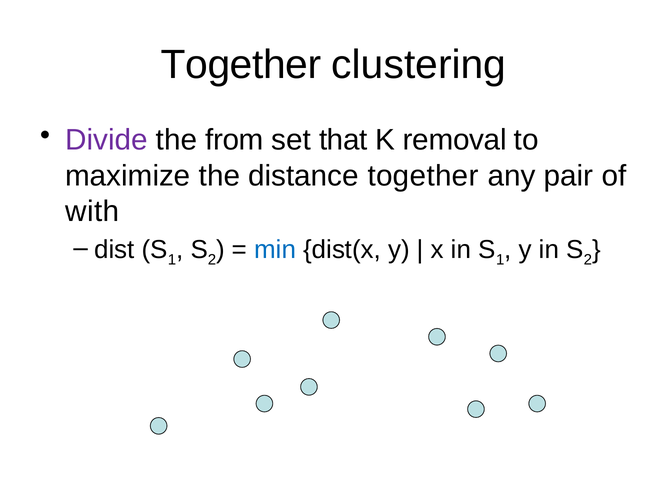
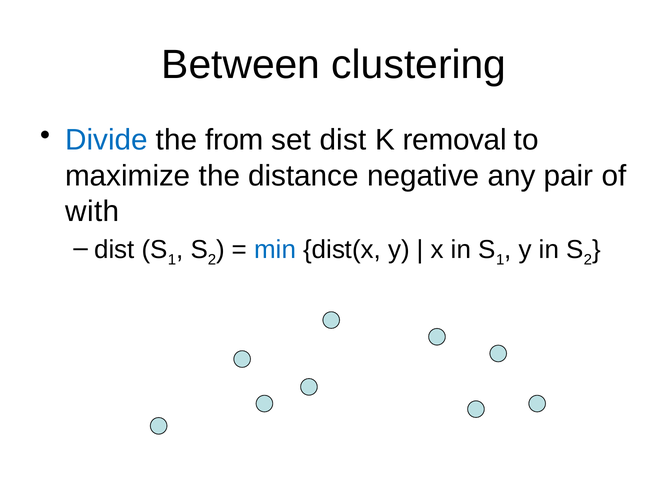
Together at (241, 65): Together -> Between
Divide colour: purple -> blue
set that: that -> dist
distance together: together -> negative
